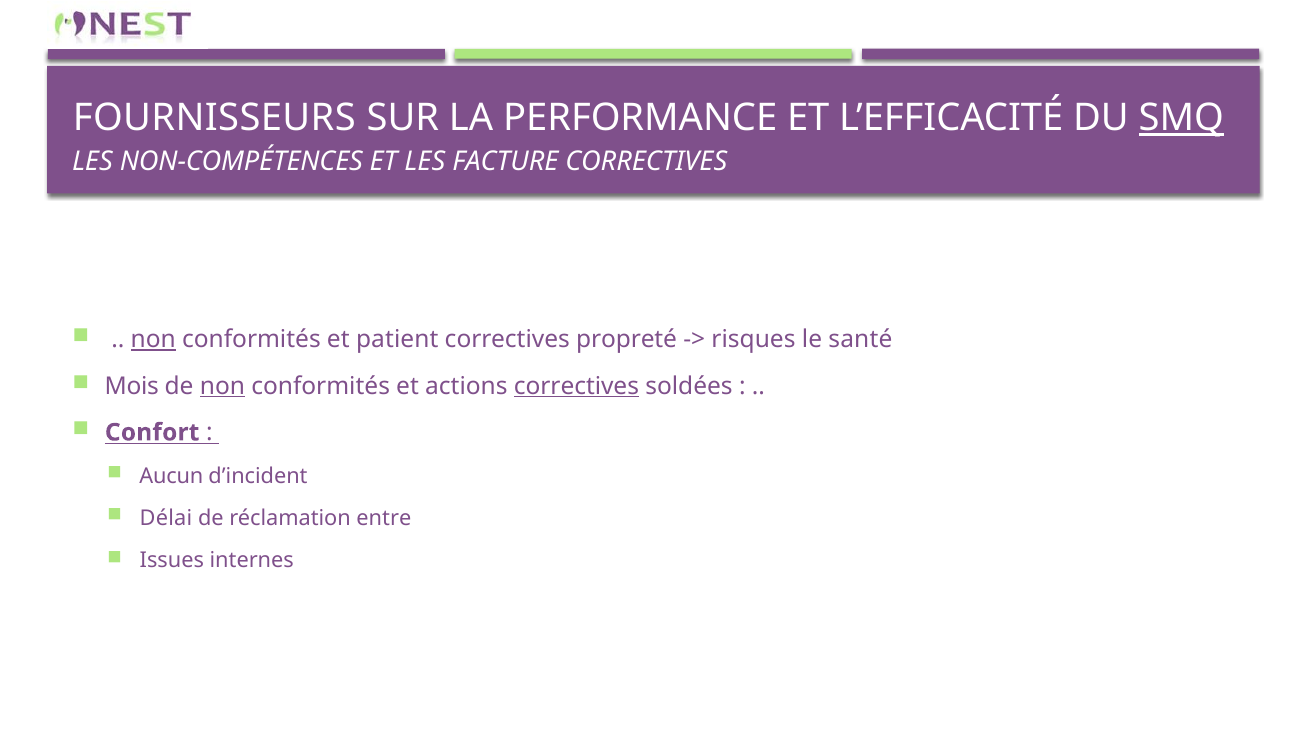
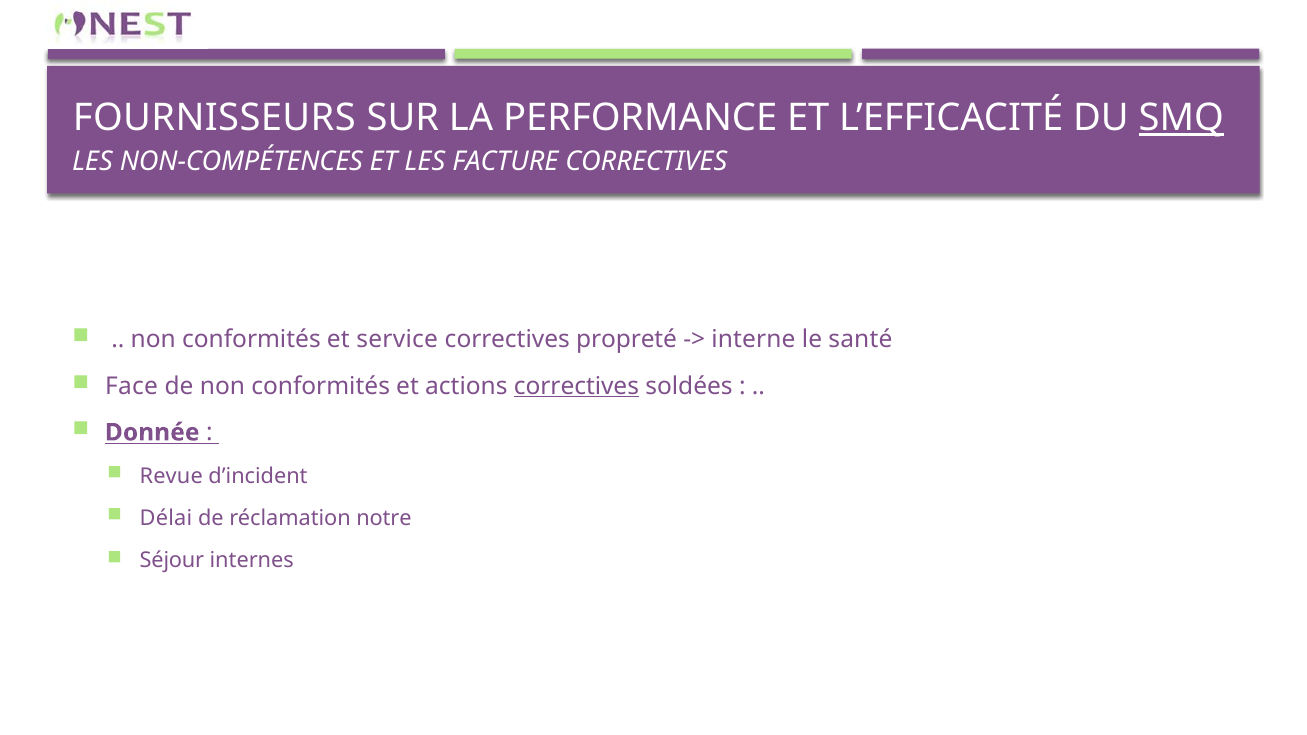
non at (153, 340) underline: present -> none
patient: patient -> service
risques: risques -> interne
Mois: Mois -> Face
non at (222, 386) underline: present -> none
Confort: Confort -> Donnée
Aucun: Aucun -> Revue
entre: entre -> notre
Issues: Issues -> Séjour
